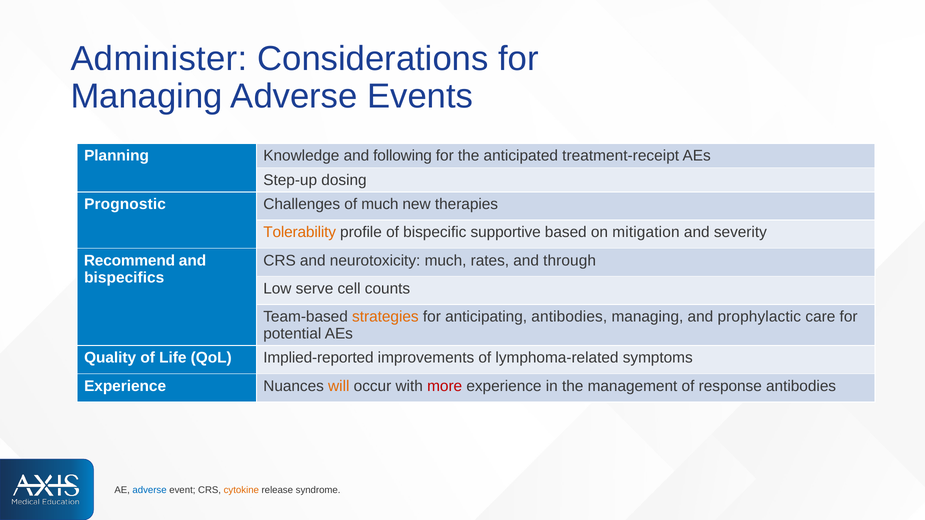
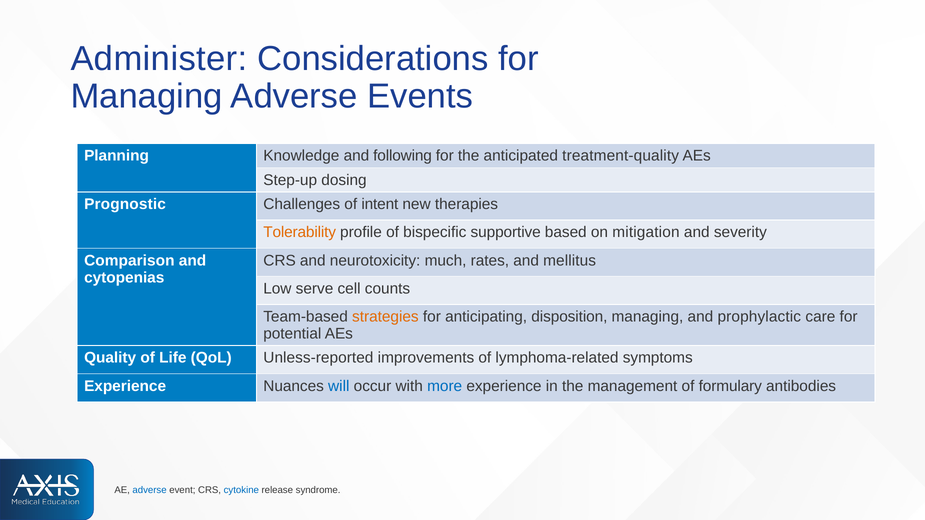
treatment-receipt: treatment-receipt -> treatment-quality
of much: much -> intent
Recommend: Recommend -> Comparison
through: through -> mellitus
bispecifics: bispecifics -> cytopenias
anticipating antibodies: antibodies -> disposition
Implied-reported: Implied-reported -> Unless-reported
will colour: orange -> blue
more colour: red -> blue
response: response -> formulary
cytokine colour: orange -> blue
